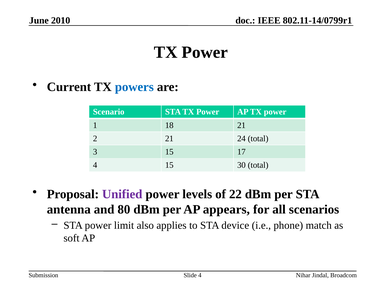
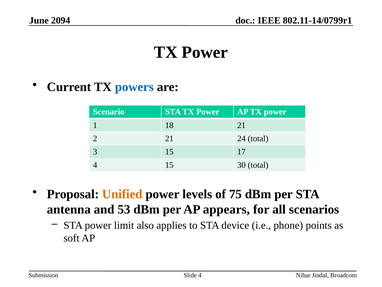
2010: 2010 -> 2094
Unified colour: purple -> orange
22: 22 -> 75
80: 80 -> 53
match: match -> points
